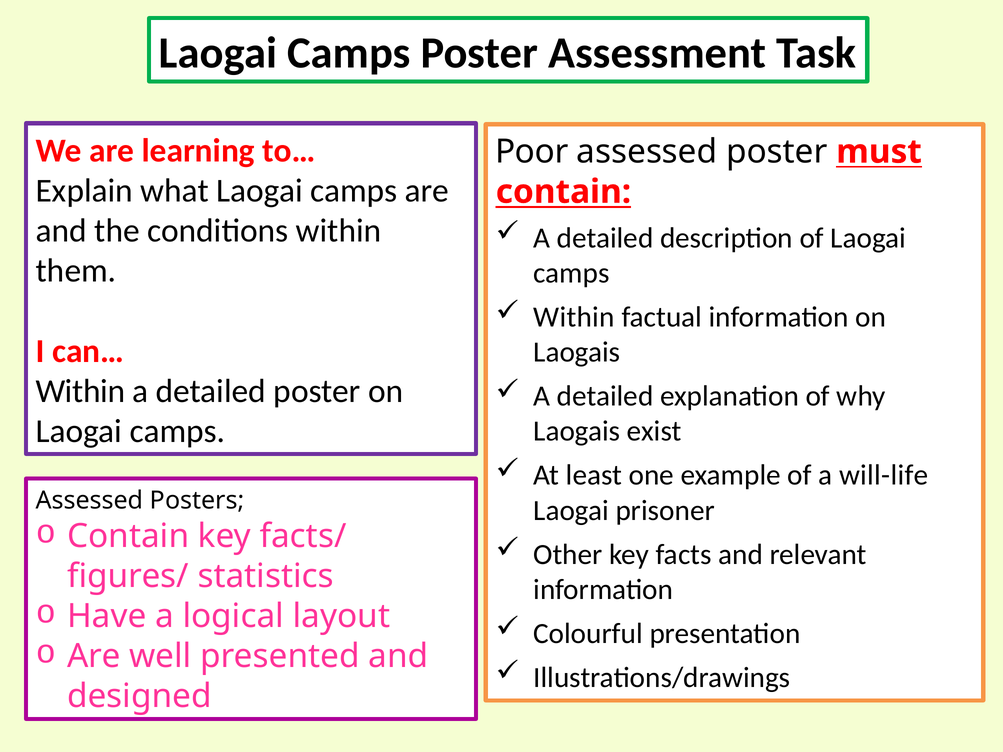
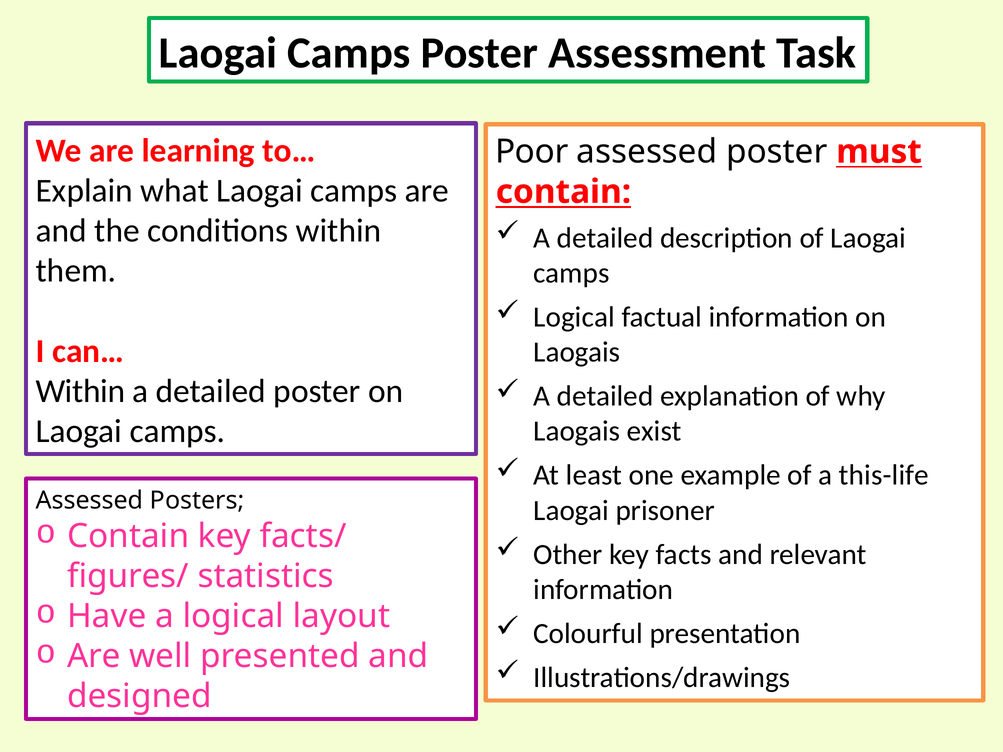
Within at (574, 317): Within -> Logical
will-life: will-life -> this-life
